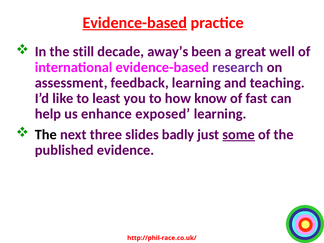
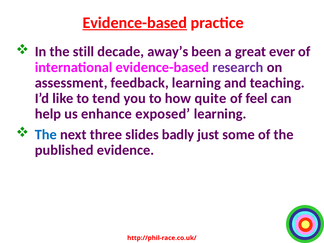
well: well -> ever
least: least -> tend
know: know -> quite
fast: fast -> feel
The at (46, 135) colour: black -> blue
some underline: present -> none
